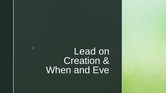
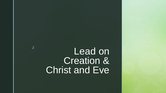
When: When -> Christ
